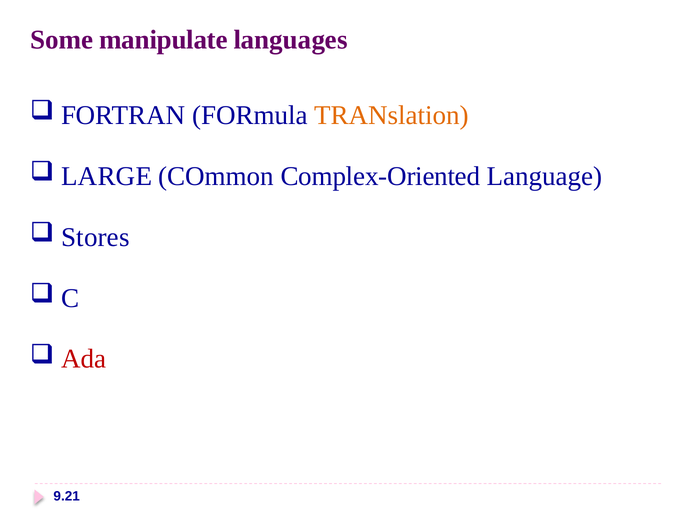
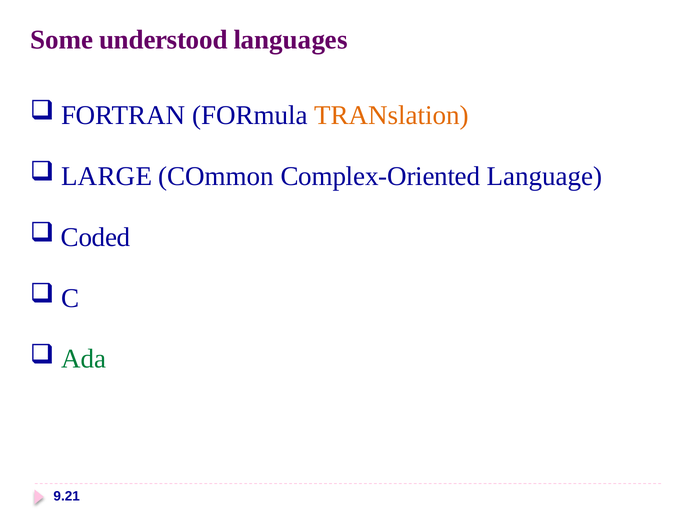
manipulate: manipulate -> understood
Stores: Stores -> Coded
Ada colour: red -> green
